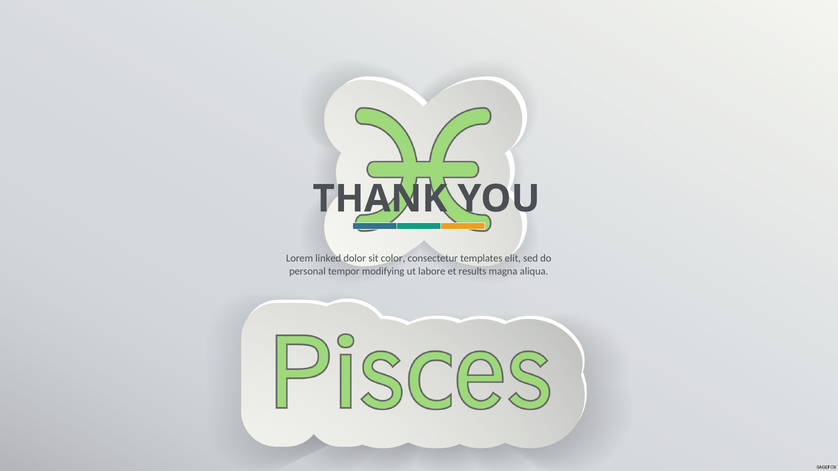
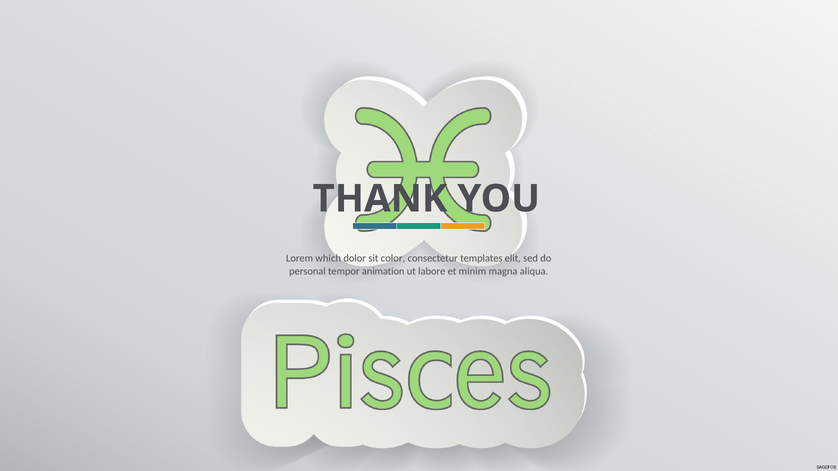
linked: linked -> which
modifying: modifying -> animation
results: results -> minim
